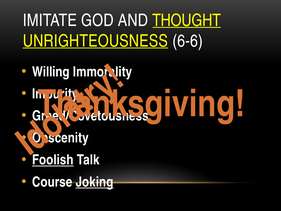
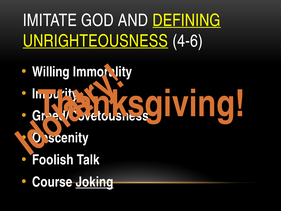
THOUGHT: THOUGHT -> DEFINING
6-6: 6-6 -> 4-6
Foolish underline: present -> none
